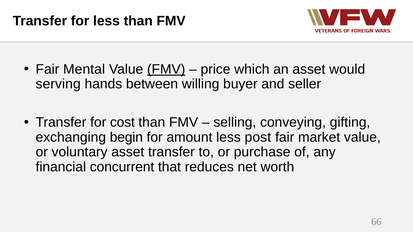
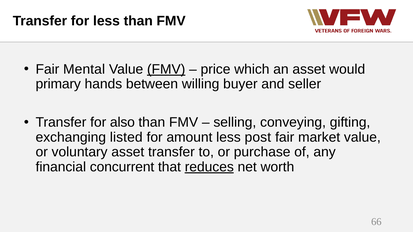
serving: serving -> primary
cost: cost -> also
begin: begin -> listed
reduces underline: none -> present
